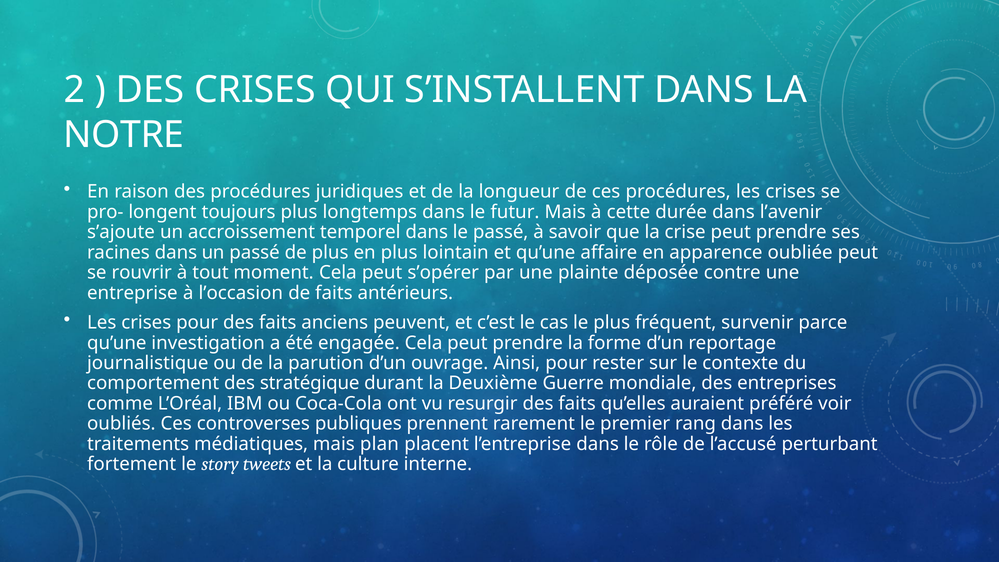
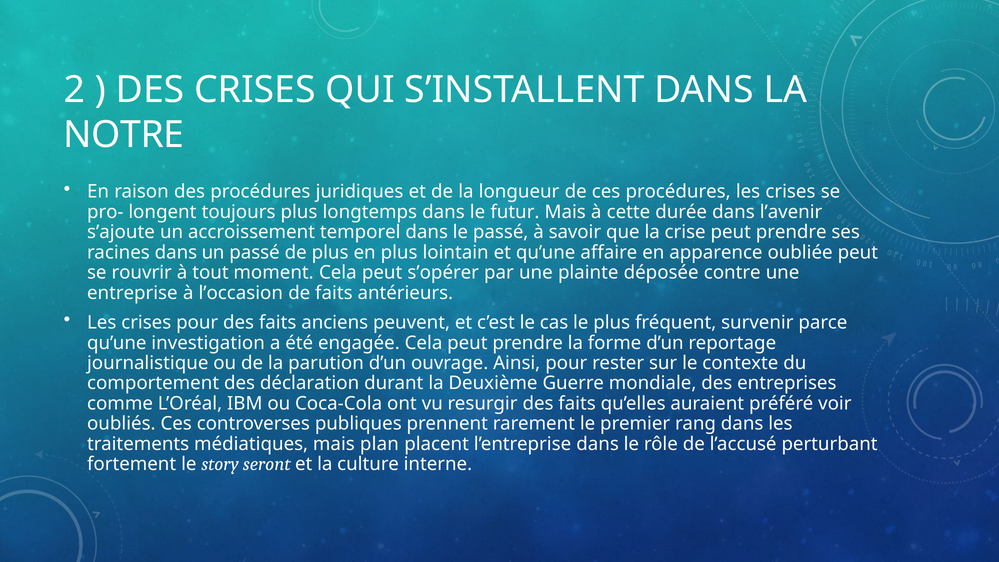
stratégique: stratégique -> déclaration
tweets: tweets -> seront
